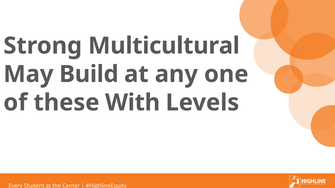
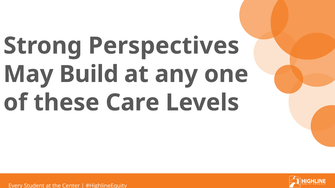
Multicultural: Multicultural -> Perspectives
With: With -> Care
